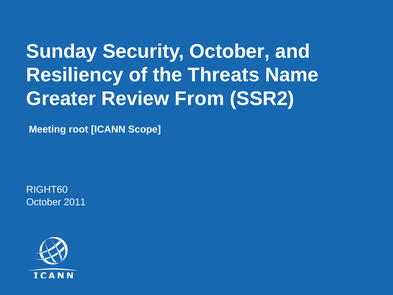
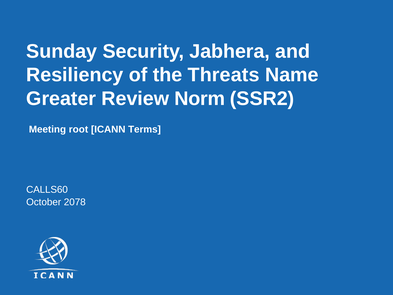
Security October: October -> Jabhera
From: From -> Norm
Scope: Scope -> Terms
RIGHT60: RIGHT60 -> CALLS60
2011: 2011 -> 2078
